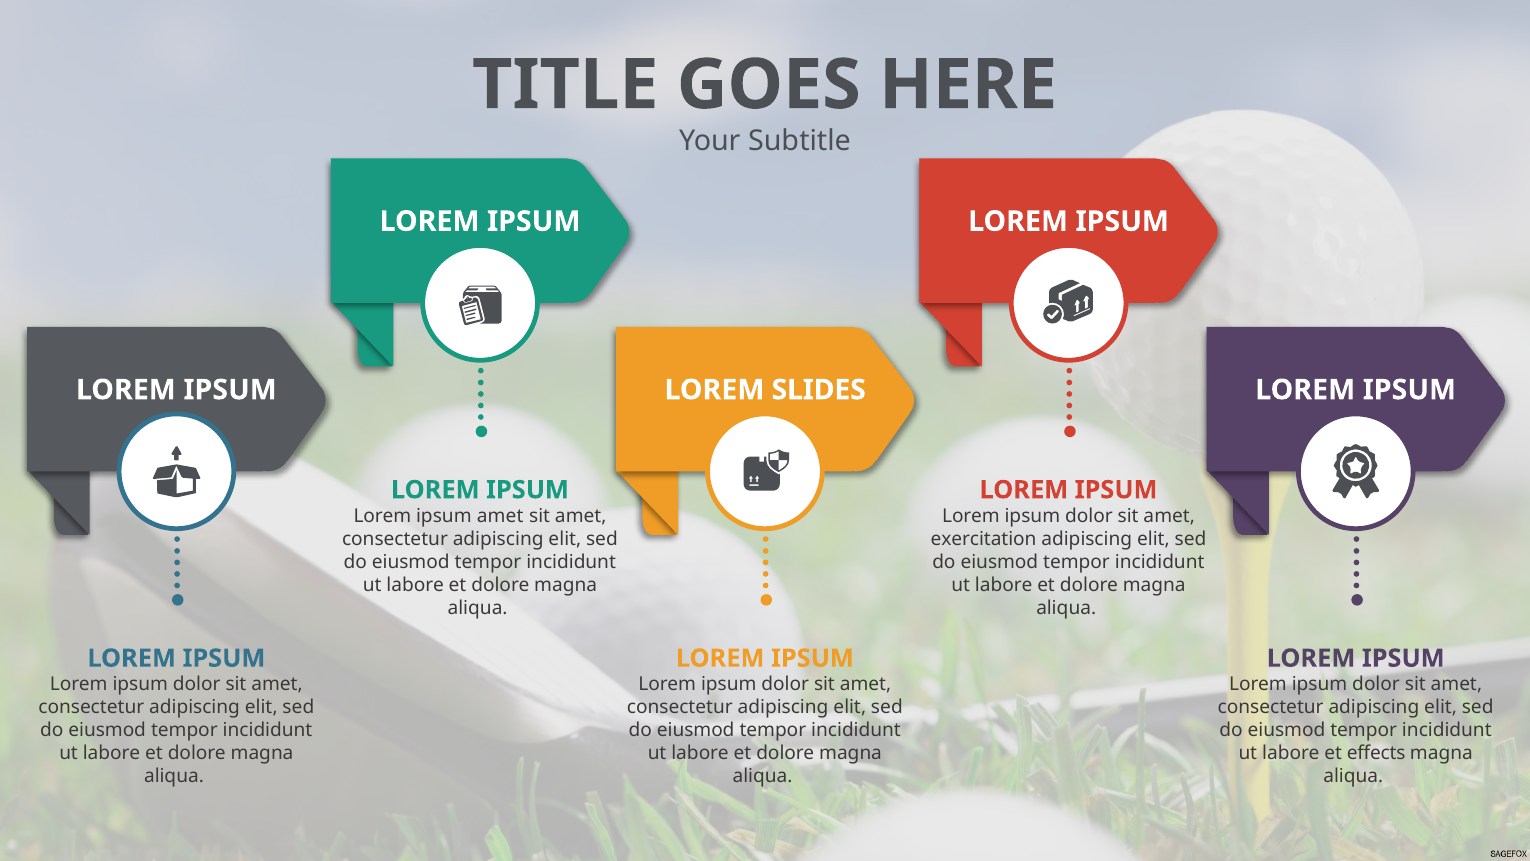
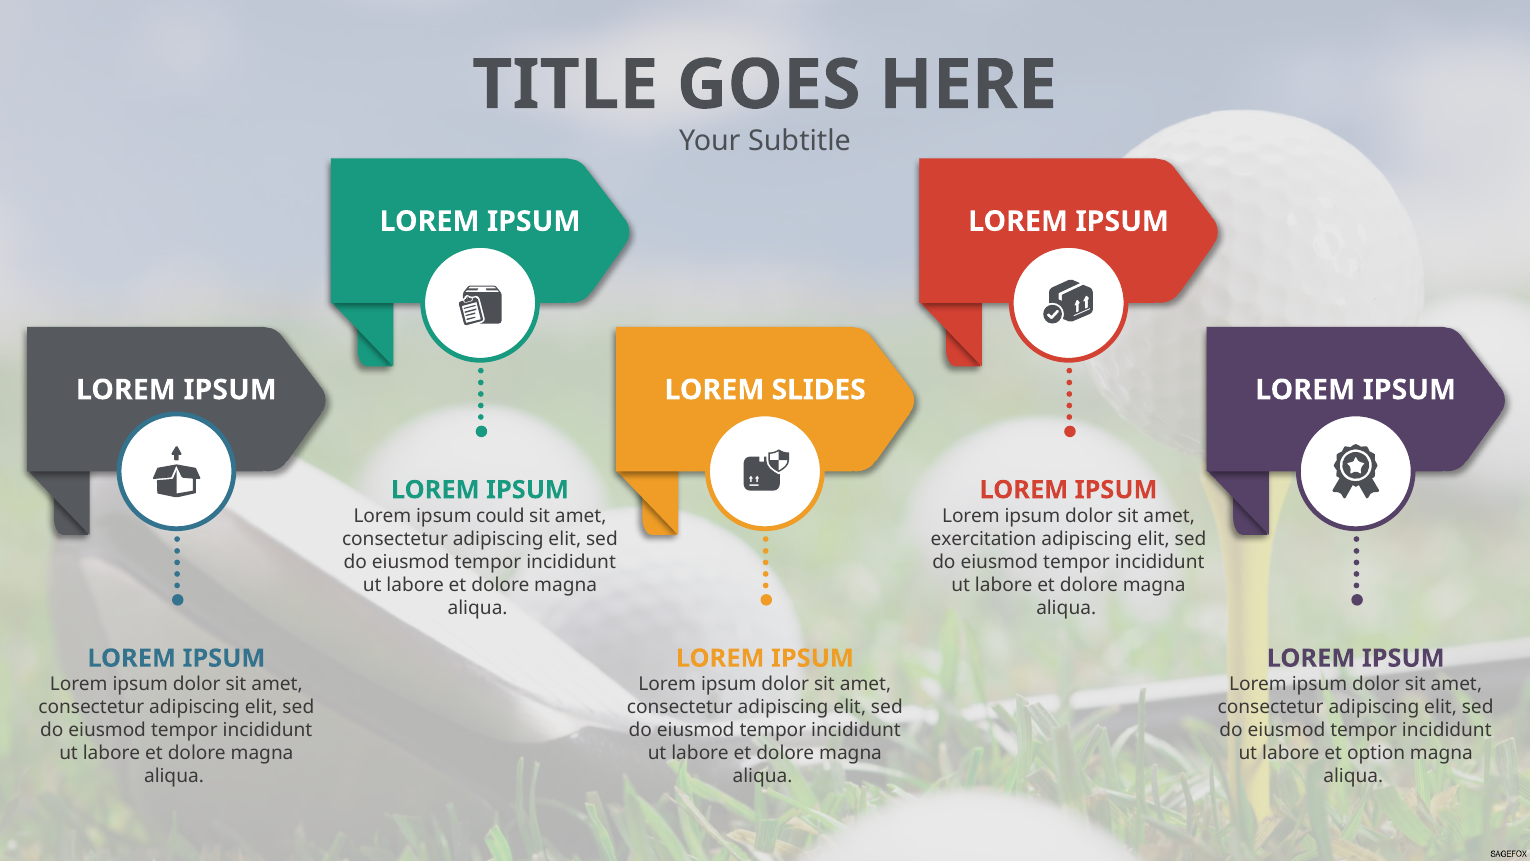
ipsum amet: amet -> could
effects: effects -> option
